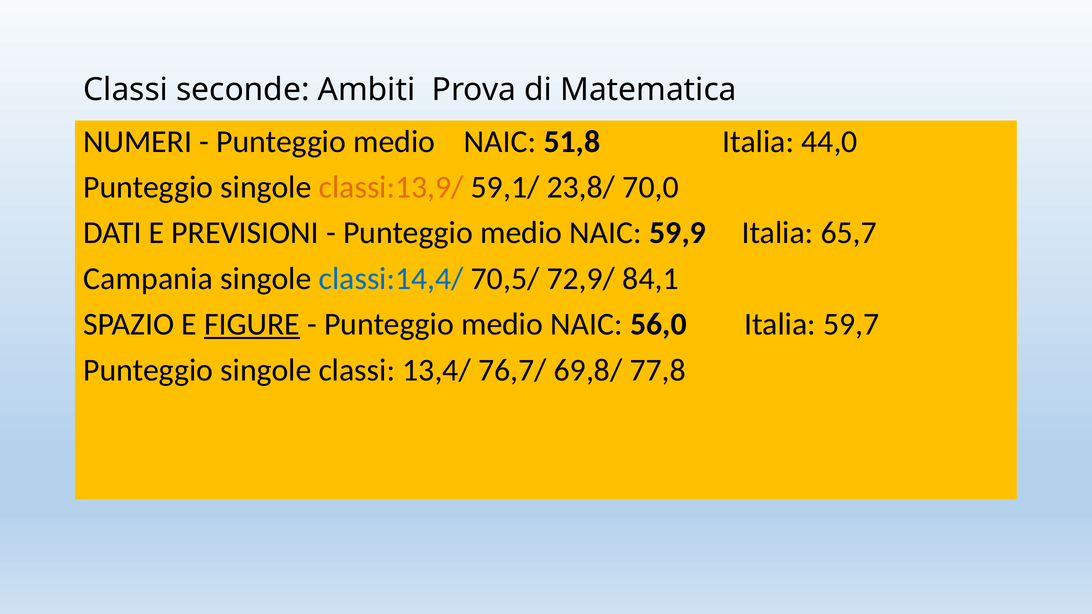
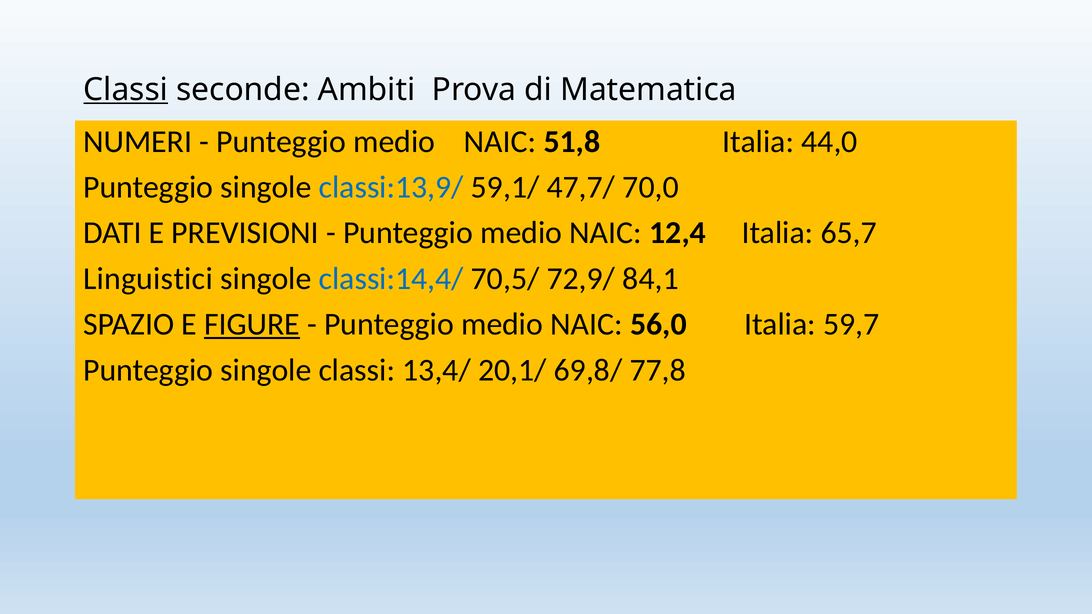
Classi at (126, 90) underline: none -> present
classi:13,9/ colour: orange -> blue
23,8/: 23,8/ -> 47,7/
59,9: 59,9 -> 12,4
Campania: Campania -> Linguistici
76,7/: 76,7/ -> 20,1/
